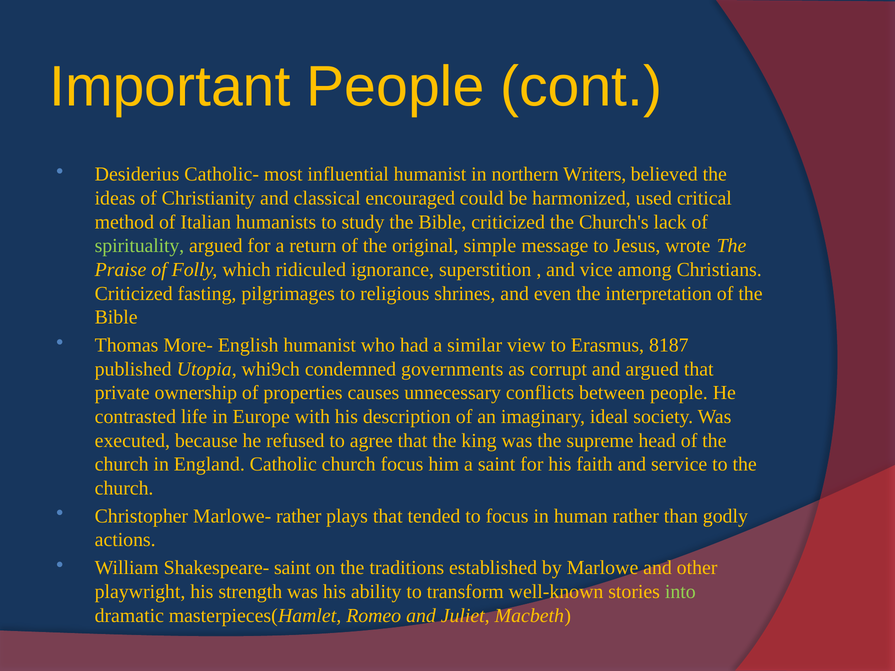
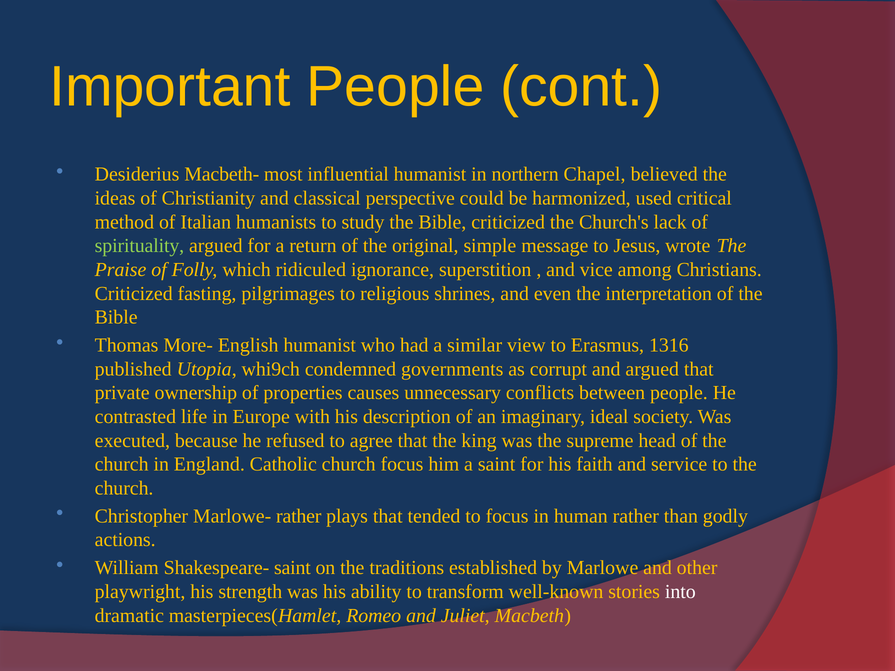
Catholic-: Catholic- -> Macbeth-
Writers: Writers -> Chapel
encouraged: encouraged -> perspective
8187: 8187 -> 1316
into colour: light green -> white
